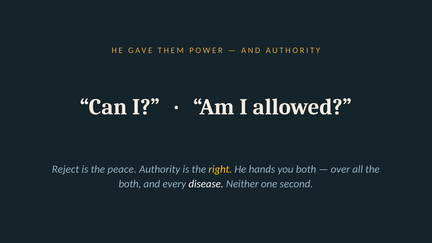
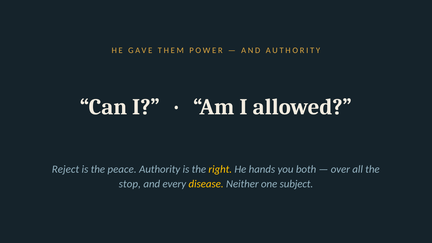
both at (130, 184): both -> stop
disease colour: white -> yellow
second: second -> subject
